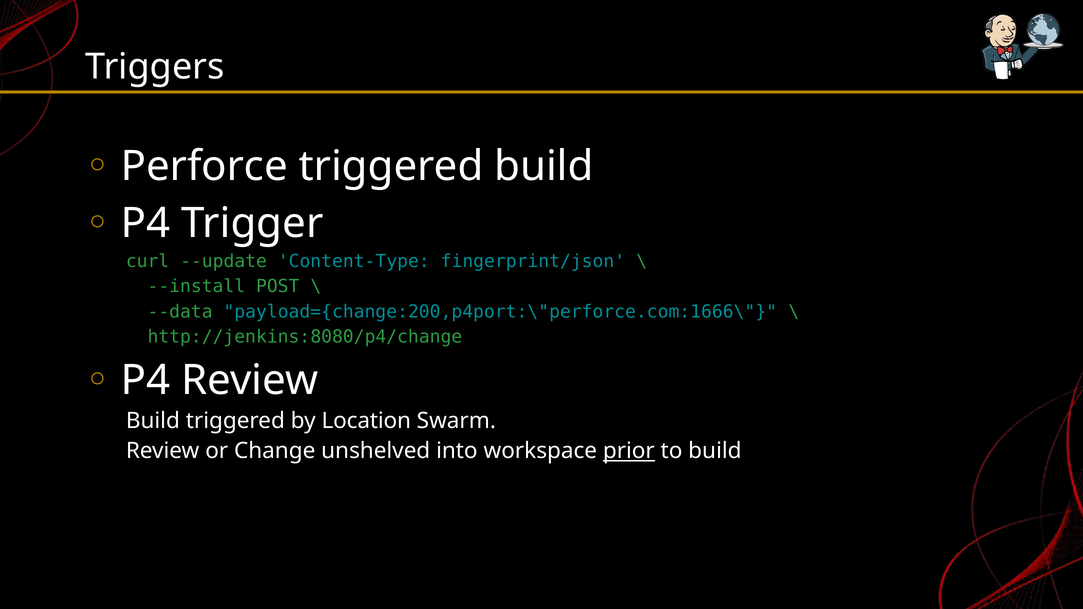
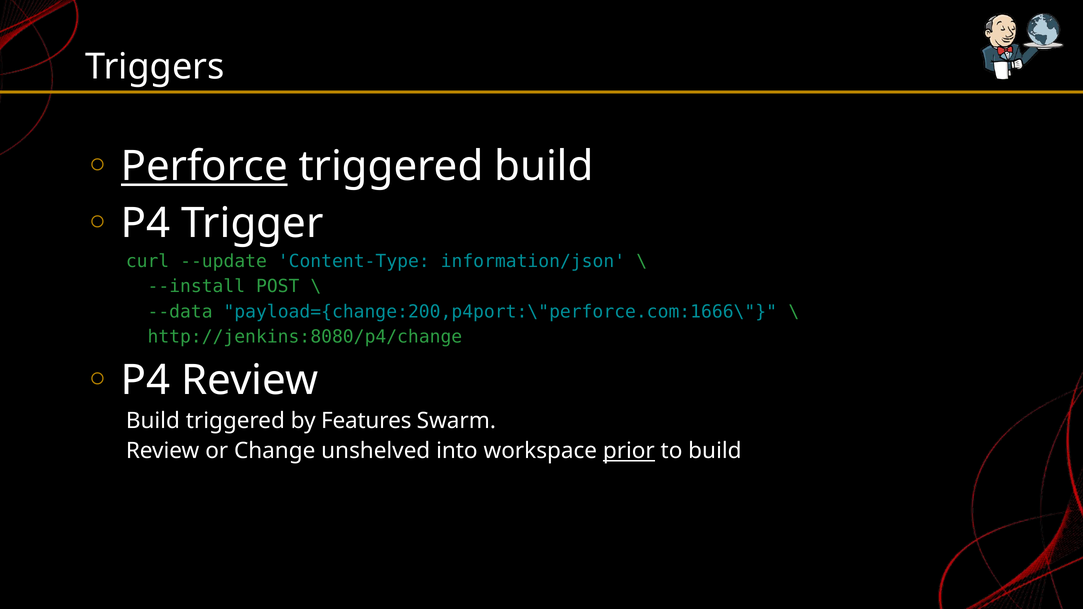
Perforce underline: none -> present
fingerprint/json: fingerprint/json -> information/json
Location: Location -> Features
